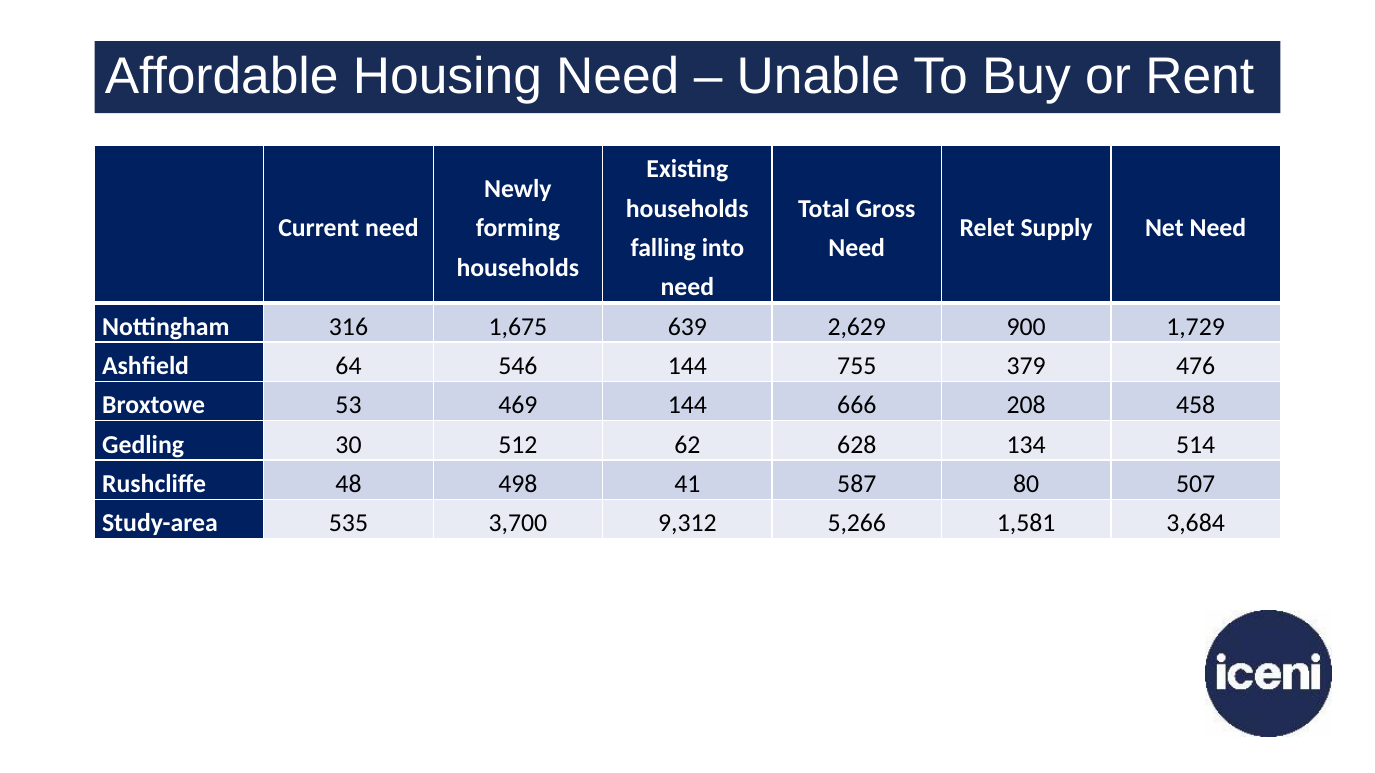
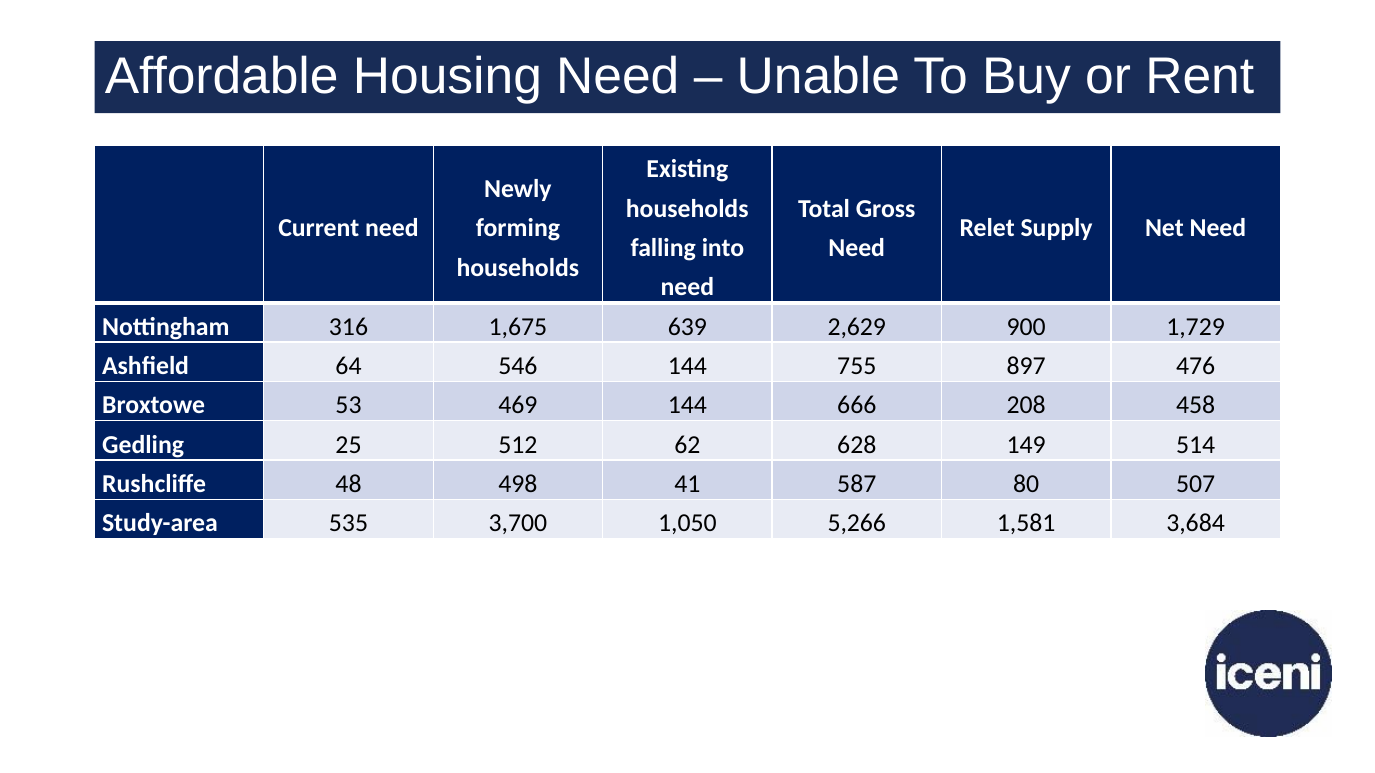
379: 379 -> 897
30: 30 -> 25
134: 134 -> 149
9,312: 9,312 -> 1,050
